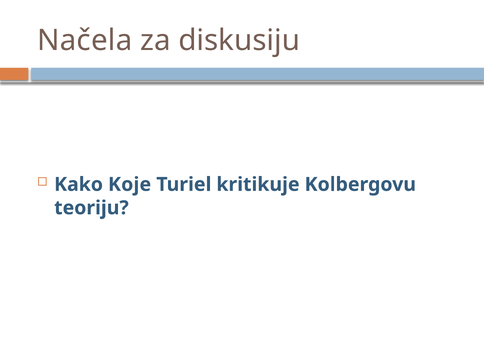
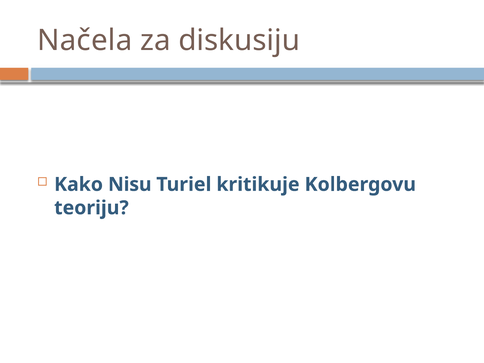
Koje: Koje -> Nisu
